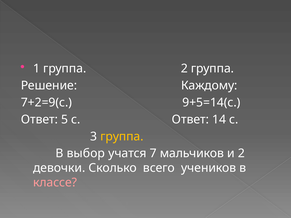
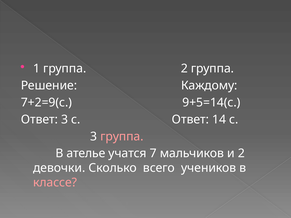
Ответ 5: 5 -> 3
группа at (122, 137) colour: yellow -> pink
выбор: выбор -> ателье
